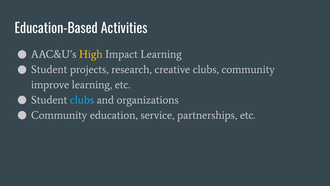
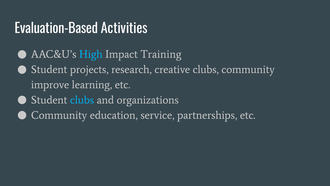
Education-Based: Education-Based -> Evaluation-Based
High colour: yellow -> light blue
Impact Learning: Learning -> Training
